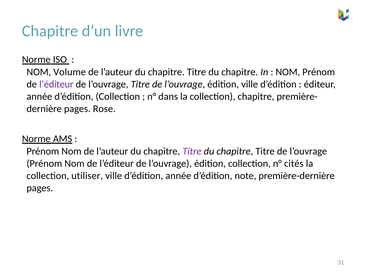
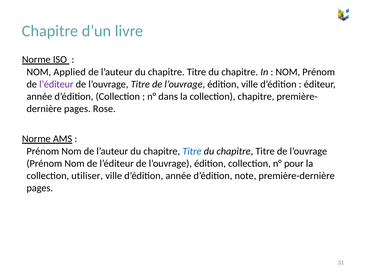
Volume: Volume -> Applied
Titre at (192, 151) colour: purple -> blue
cités: cités -> pour
